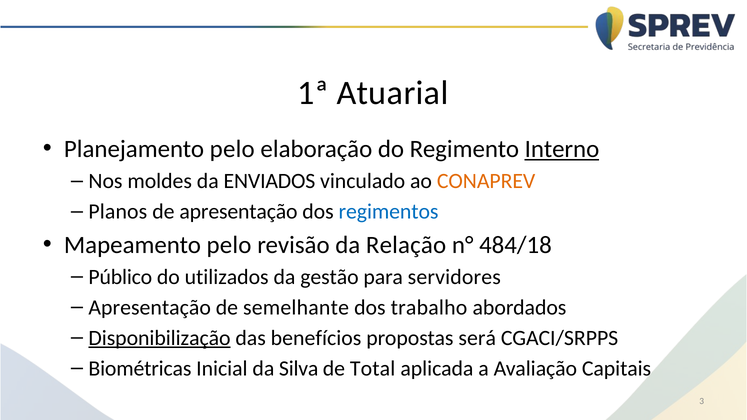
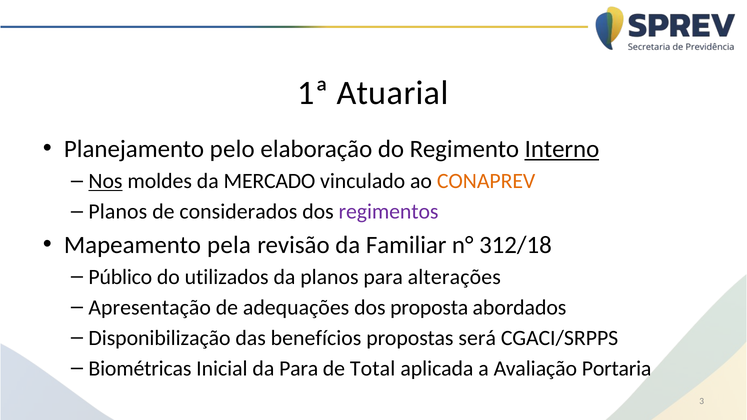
Nos underline: none -> present
ENVIADOS: ENVIADOS -> MERCADO
de apresentação: apresentação -> considerados
regimentos colour: blue -> purple
Mapeamento pelo: pelo -> pela
Relação: Relação -> Familiar
484/18: 484/18 -> 312/18
da gestão: gestão -> planos
servidores: servidores -> alterações
semelhante: semelhante -> adequações
trabalho: trabalho -> proposta
Disponibilização underline: present -> none
da Silva: Silva -> Para
Capitais: Capitais -> Portaria
